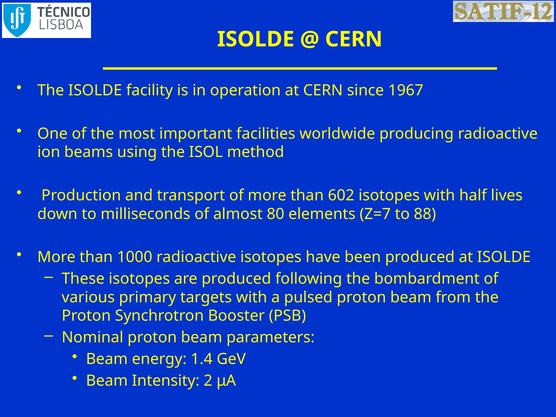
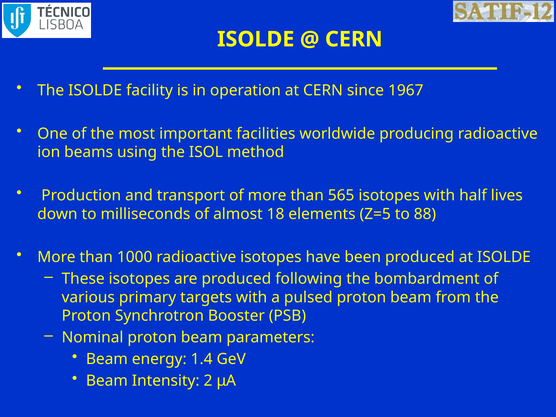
602: 602 -> 565
80: 80 -> 18
Z=7: Z=7 -> Z=5
